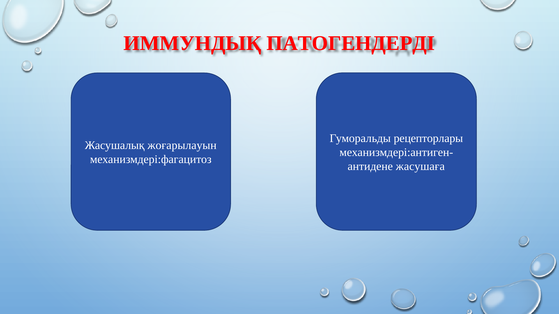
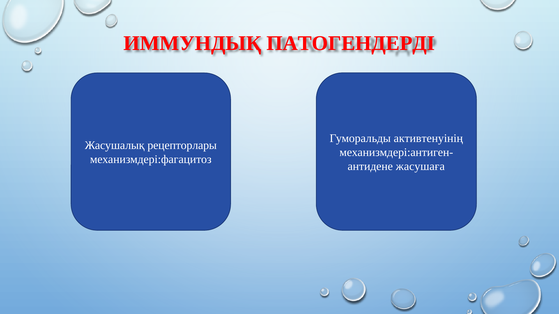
рецепторлары: рецепторлары -> активтенуінің
жоғарылауын: жоғарылауын -> рецепторлары
